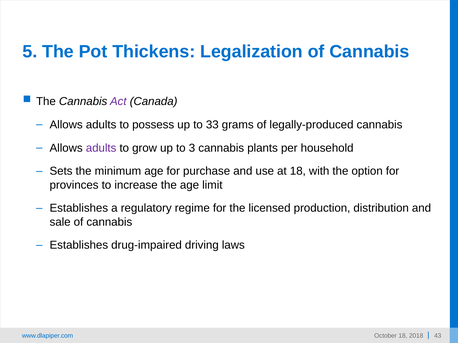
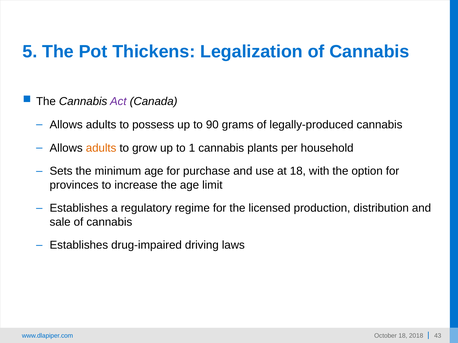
33: 33 -> 90
adults at (101, 148) colour: purple -> orange
3: 3 -> 1
